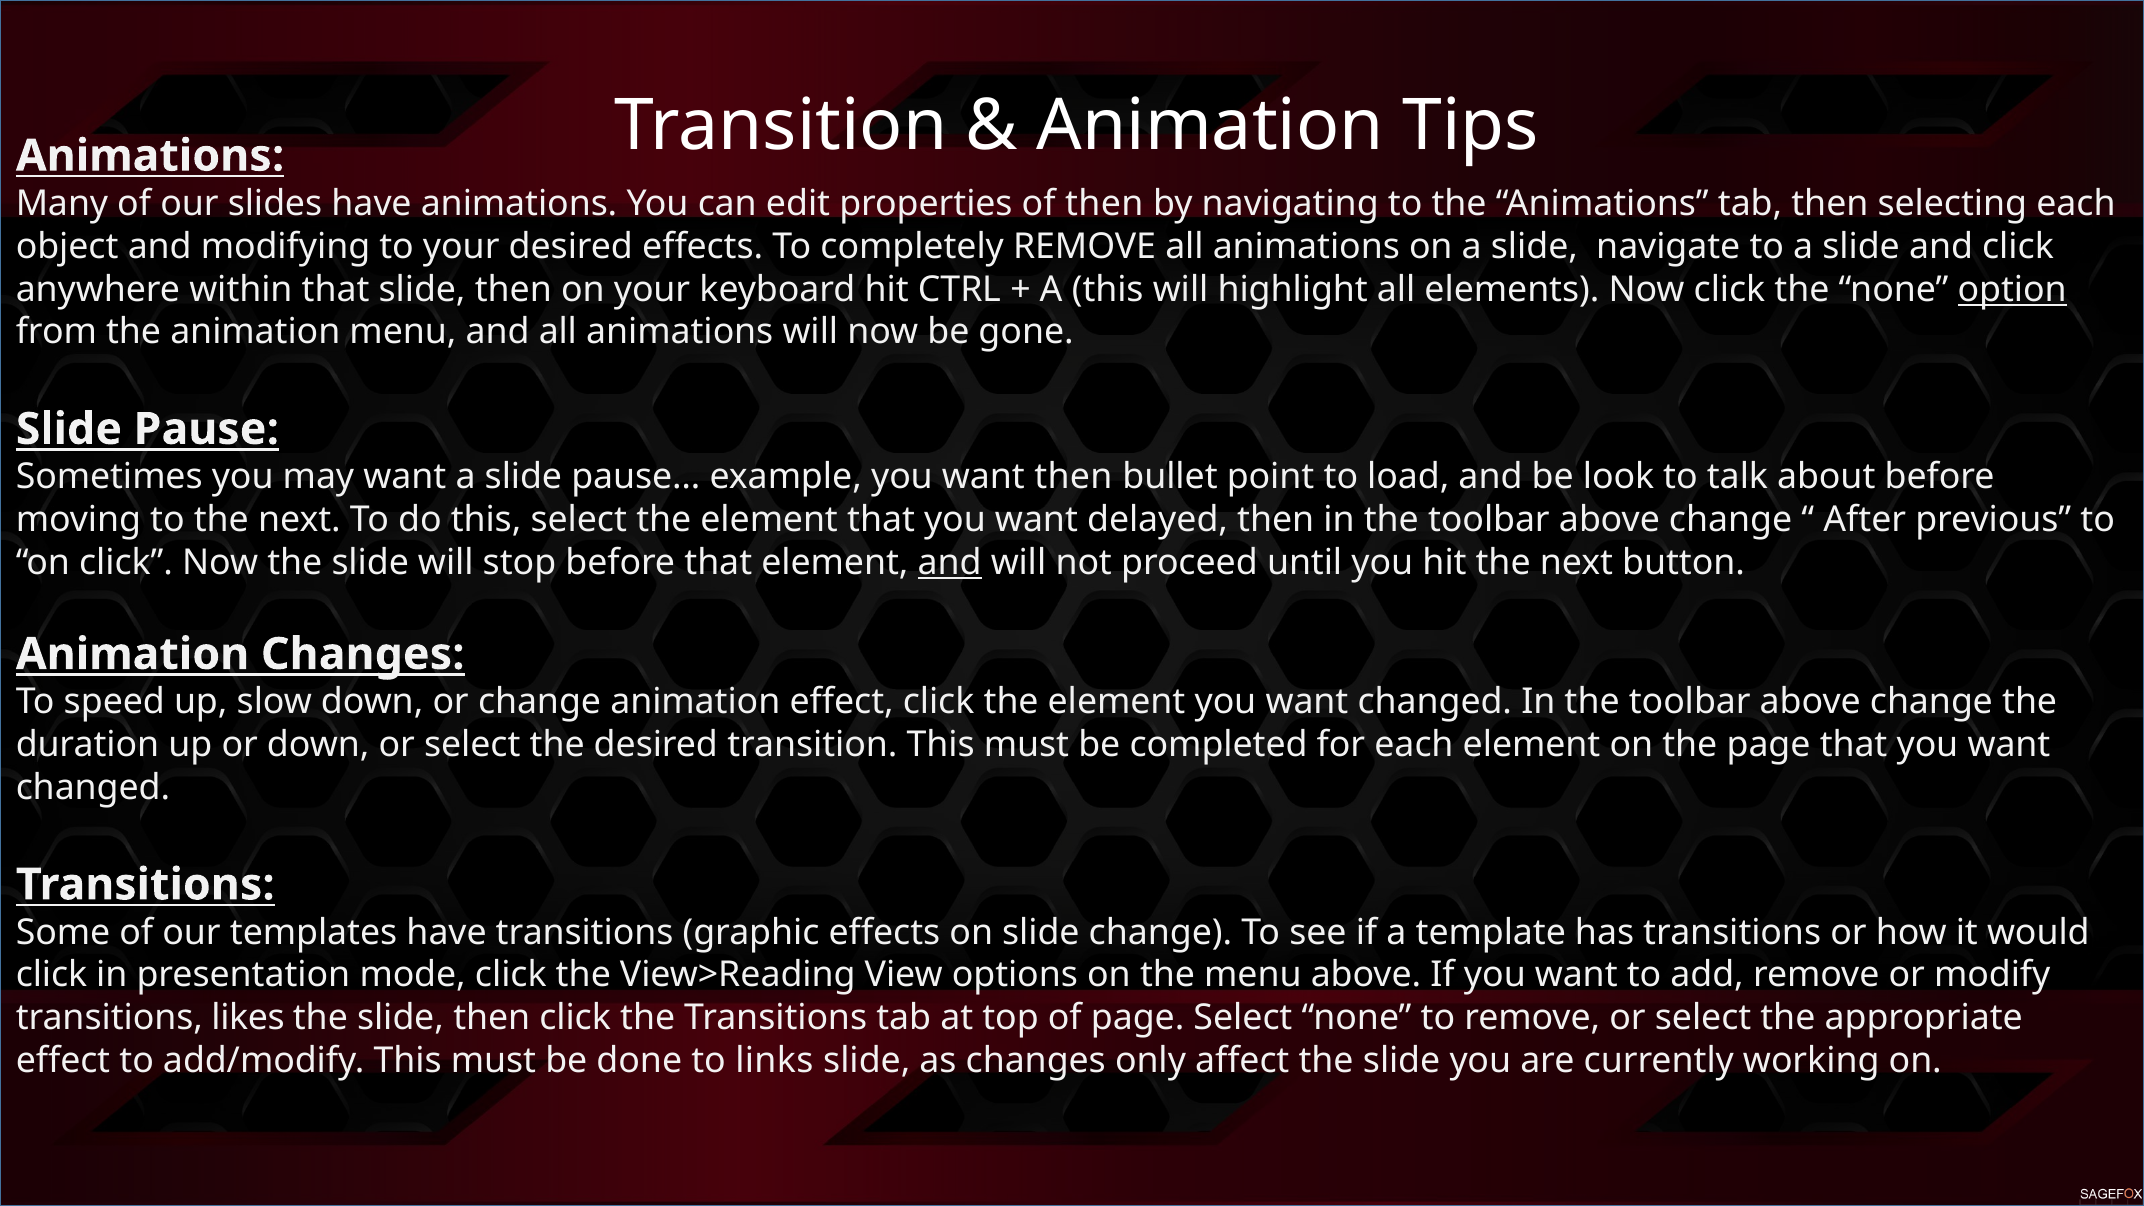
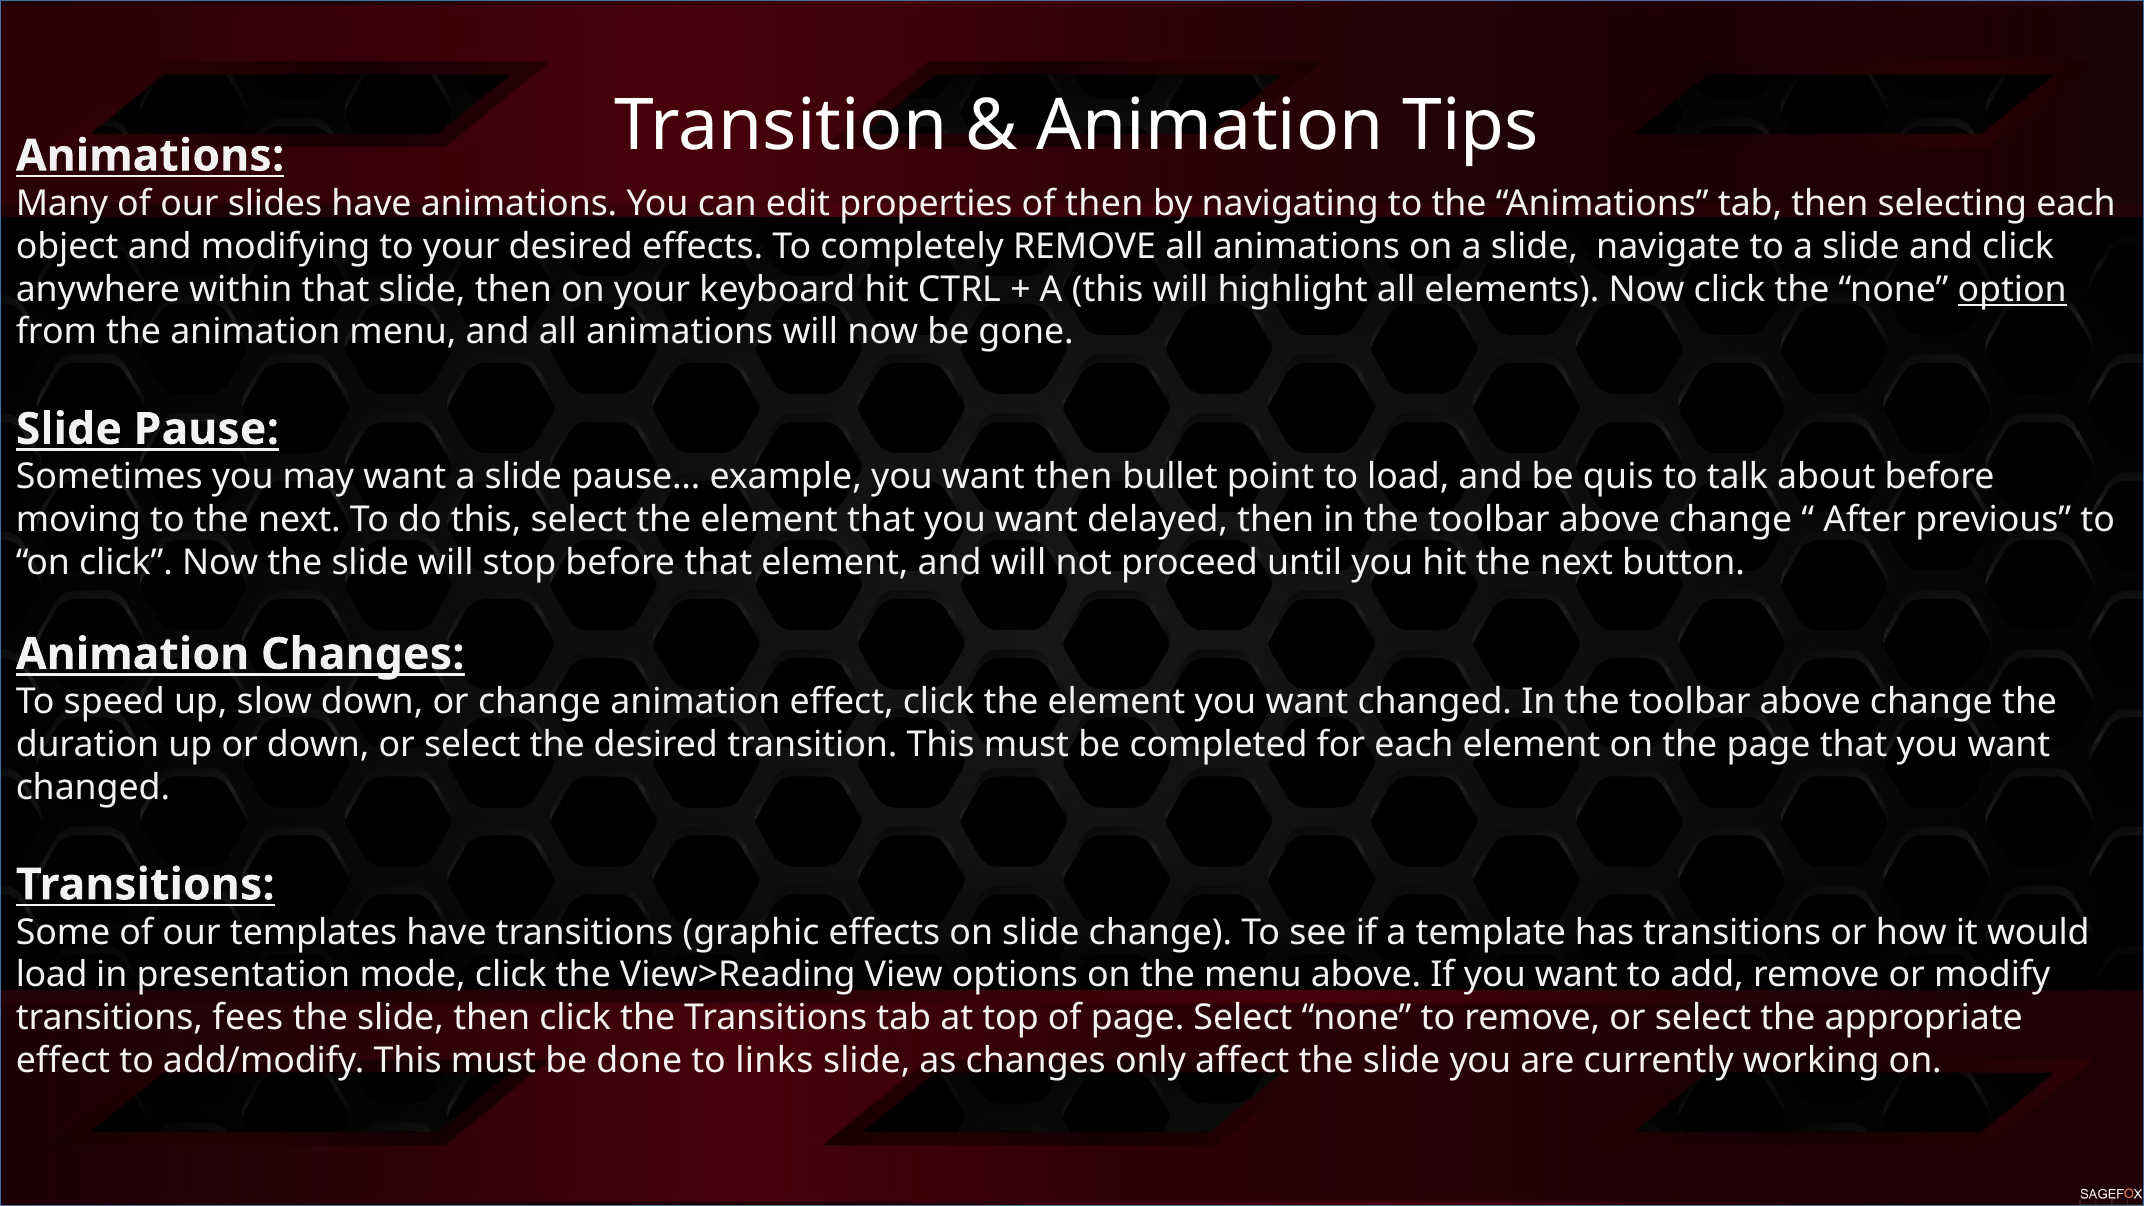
look: look -> quis
and at (950, 563) underline: present -> none
click at (52, 975): click -> load
likes: likes -> fees
